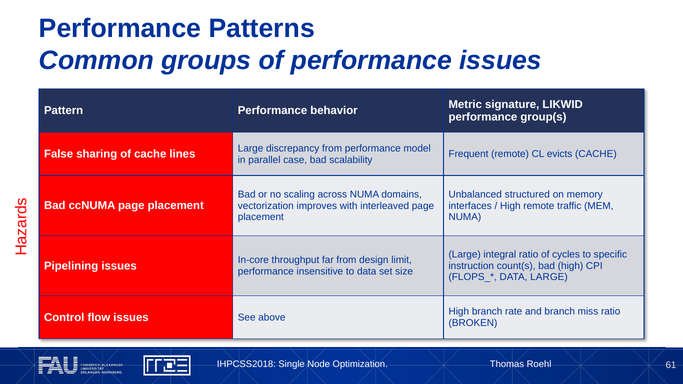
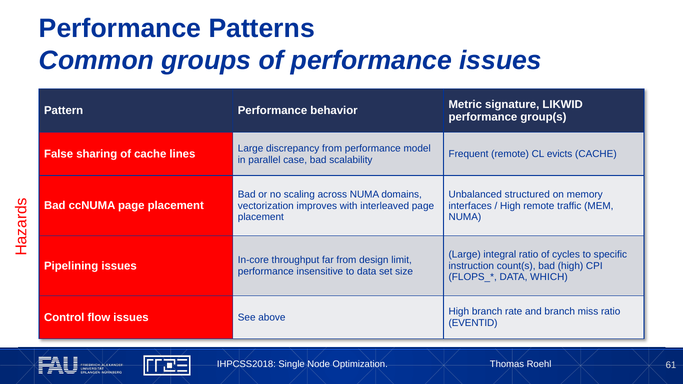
DATA LARGE: LARGE -> WHICH
BROKEN: BROKEN -> EVENTID
